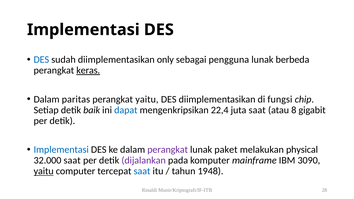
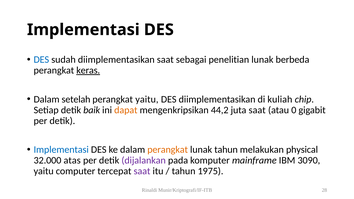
diimplementasikan only: only -> saat
pengguna: pengguna -> penelitian
paritas: paritas -> setelah
fungsi: fungsi -> kuliah
dapat colour: blue -> orange
22,4: 22,4 -> 44,2
8: 8 -> 0
perangkat at (168, 150) colour: purple -> orange
lunak paket: paket -> tahun
32.000 saat: saat -> atas
yaitu at (44, 171) underline: present -> none
saat at (142, 171) colour: blue -> purple
1948: 1948 -> 1975
